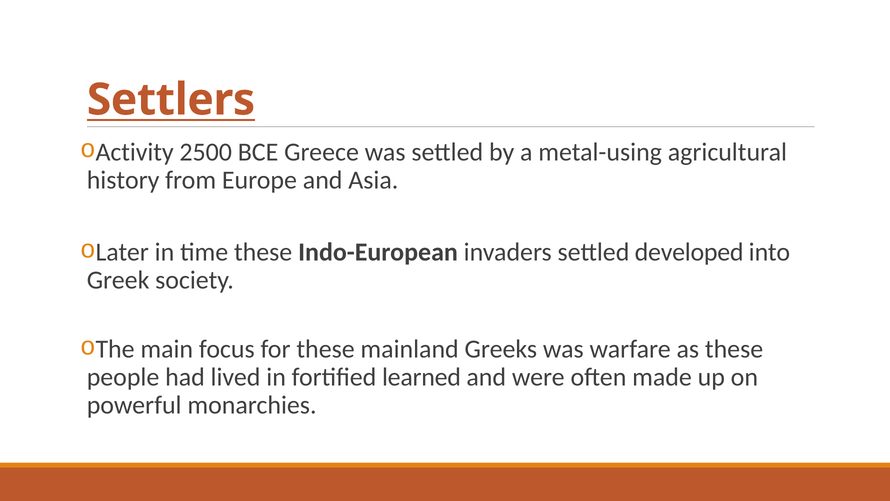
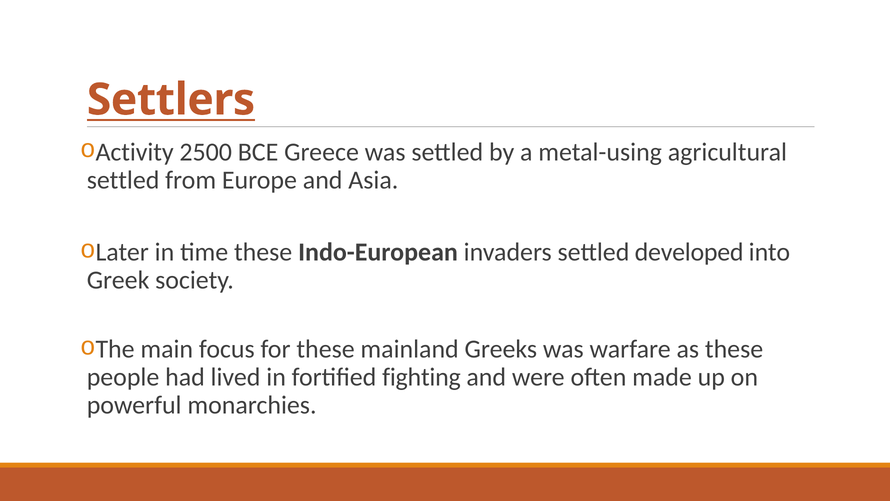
history at (123, 180): history -> settled
learned: learned -> fighting
